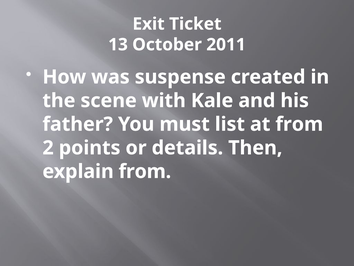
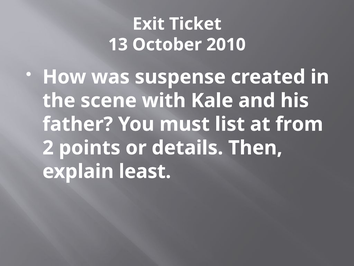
2011: 2011 -> 2010
explain from: from -> least
